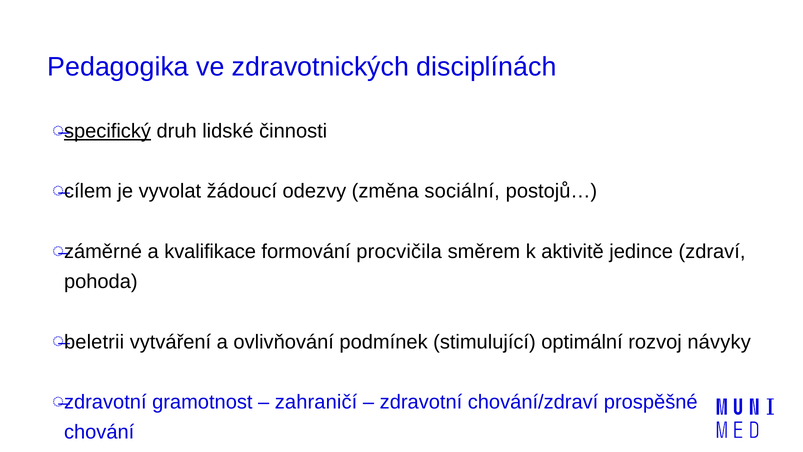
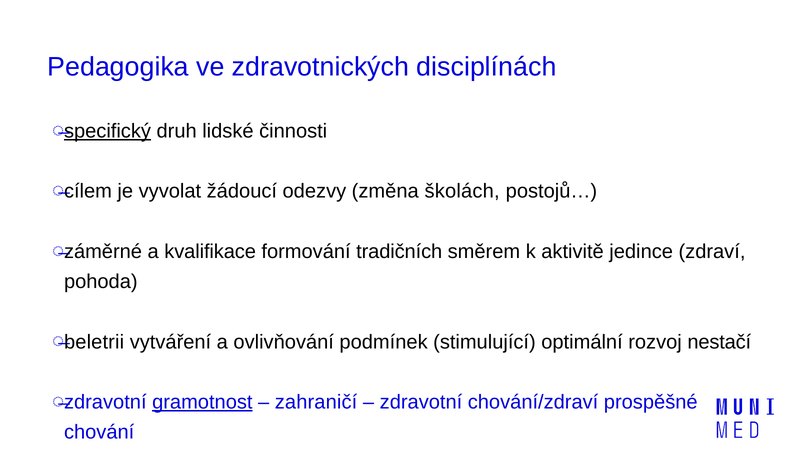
sociální: sociální -> školách
procvičila: procvičila -> tradičních
návyky: návyky -> nestačí
gramotnost underline: none -> present
